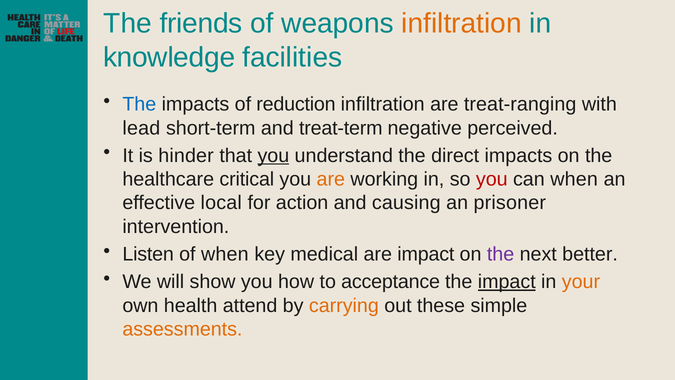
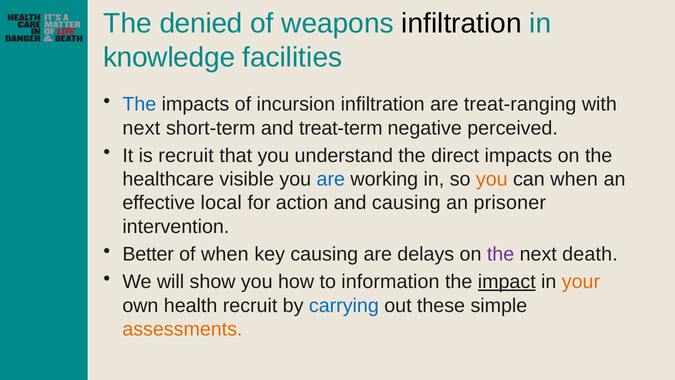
friends: friends -> denied
infiltration at (462, 24) colour: orange -> black
reduction: reduction -> incursion
lead at (141, 128): lead -> next
is hinder: hinder -> recruit
you at (273, 156) underline: present -> none
critical: critical -> visible
are at (331, 179) colour: orange -> blue
you at (492, 179) colour: red -> orange
Listen: Listen -> Better
key medical: medical -> causing
are impact: impact -> delays
better: better -> death
acceptance: acceptance -> information
health attend: attend -> recruit
carrying colour: orange -> blue
